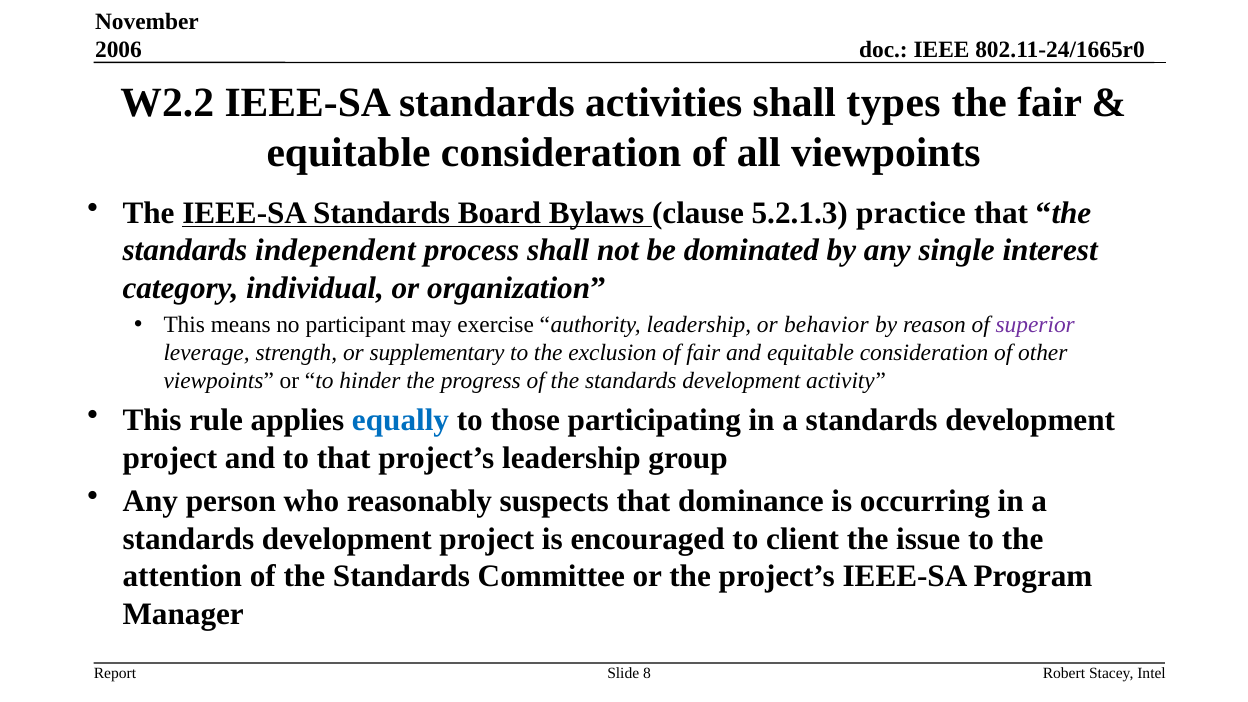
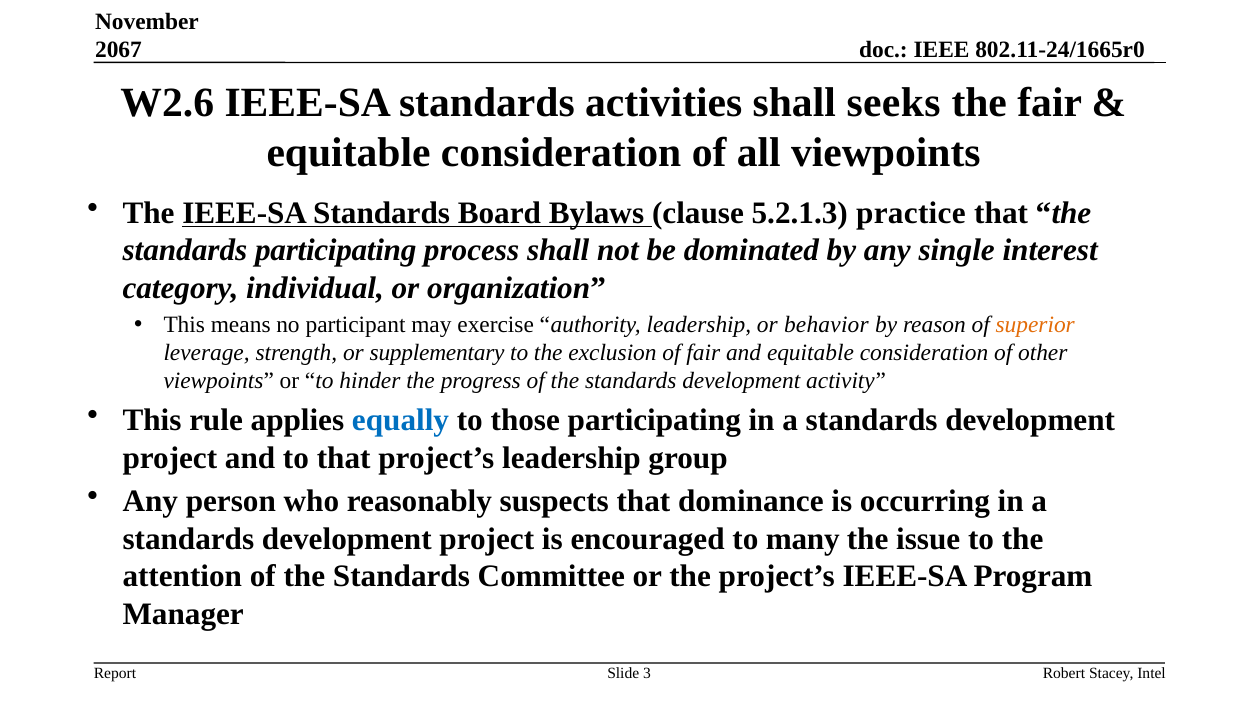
2006: 2006 -> 2067
W2.2: W2.2 -> W2.6
types: types -> seeks
standards independent: independent -> participating
superior colour: purple -> orange
client: client -> many
8: 8 -> 3
